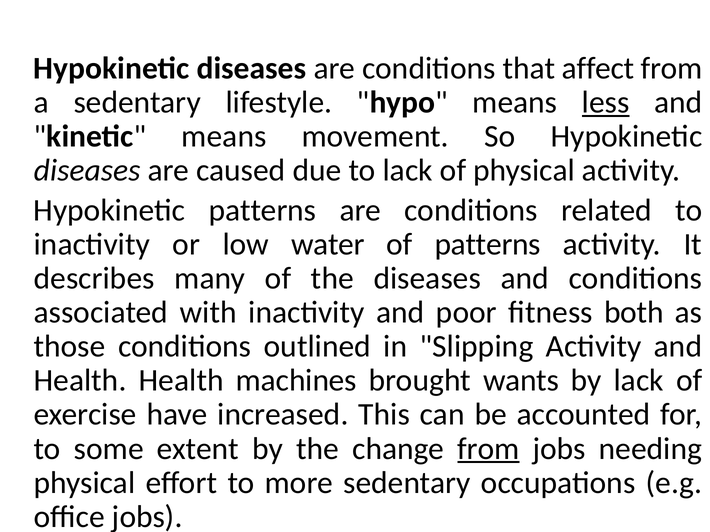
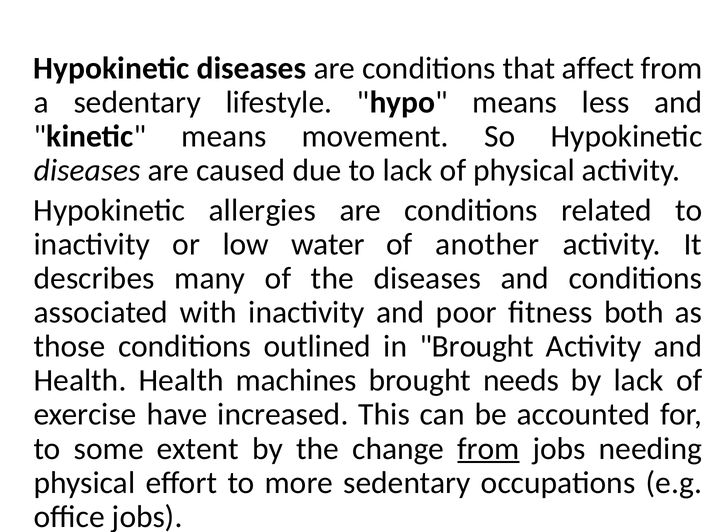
less underline: present -> none
Hypokinetic patterns: patterns -> allergies
of patterns: patterns -> another
in Slipping: Slipping -> Brought
wants: wants -> needs
